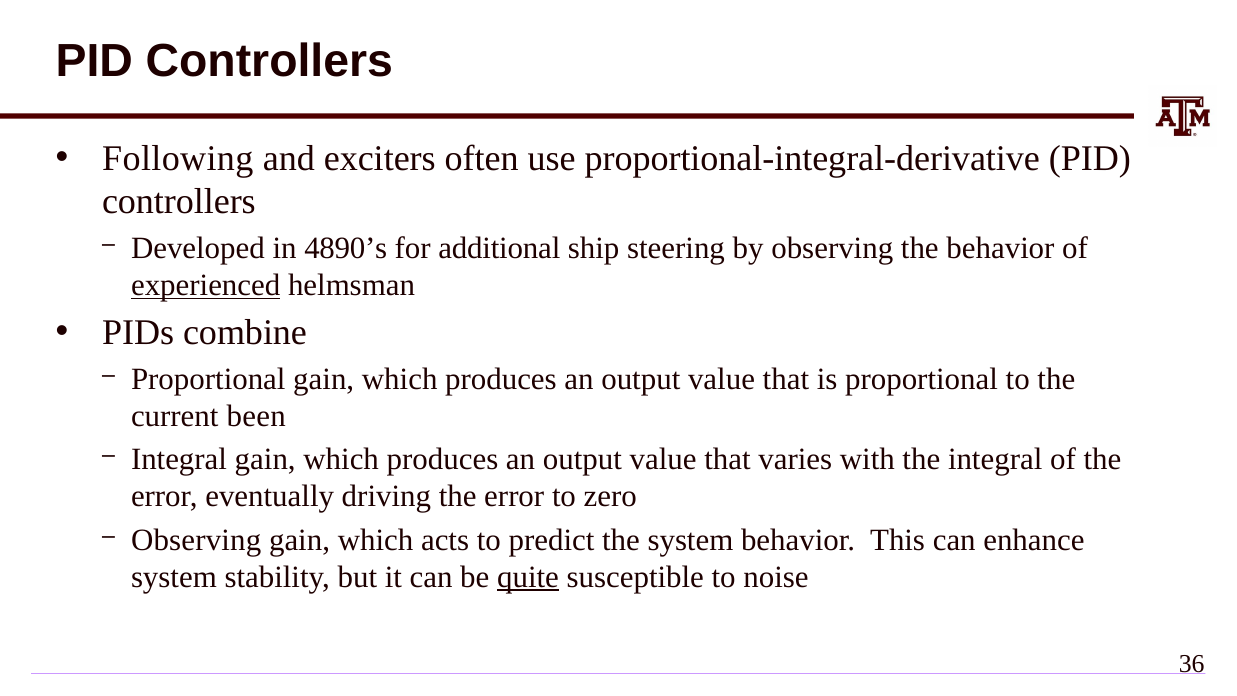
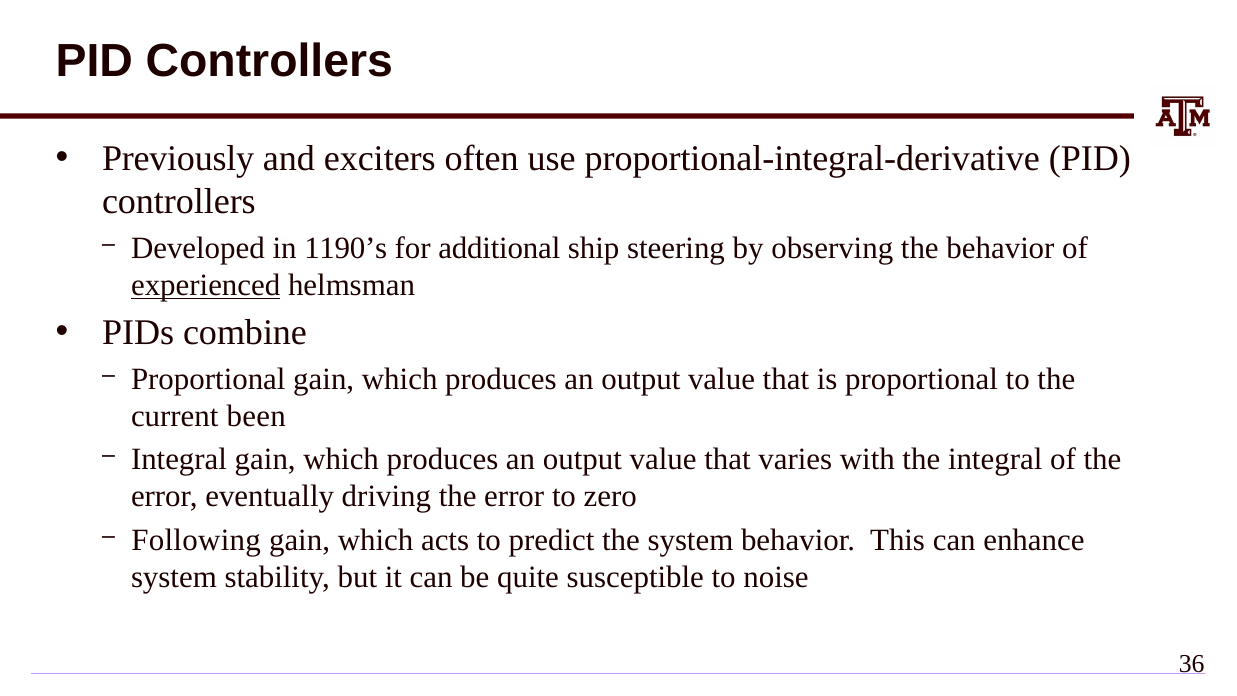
Following: Following -> Previously
4890’s: 4890’s -> 1190’s
Observing at (196, 540): Observing -> Following
quite underline: present -> none
